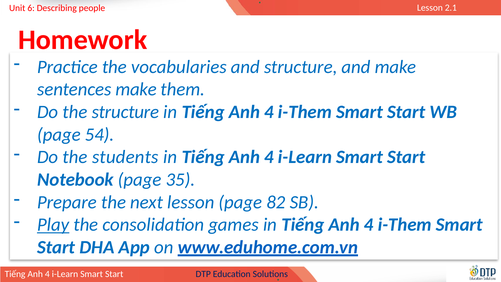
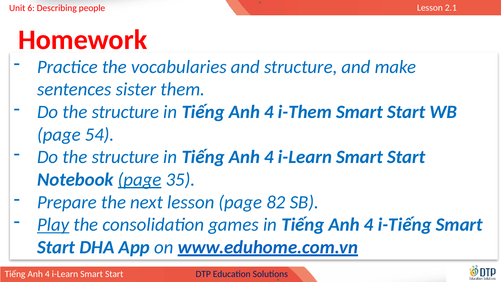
sentences make: make -> sister
students at (125, 157): students -> structure
page at (140, 179) underline: none -> present
i-Them at (405, 225): i-Them -> i-Tiếng
